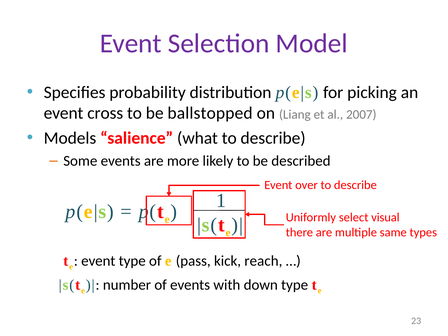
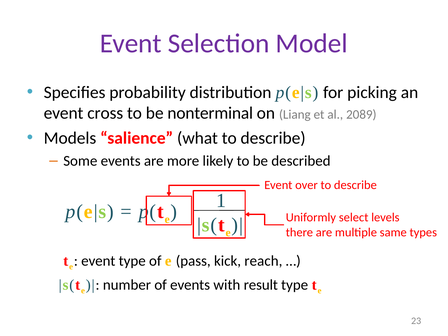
ballstopped: ballstopped -> nonterminal
2007: 2007 -> 2089
visual: visual -> levels
down: down -> result
